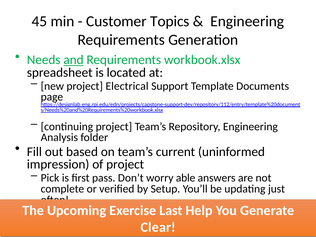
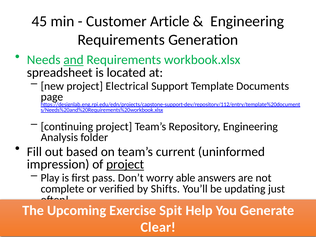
Topics: Topics -> Article
project at (125, 164) underline: none -> present
Pick: Pick -> Play
Setup: Setup -> Shifts
Last: Last -> Spit
